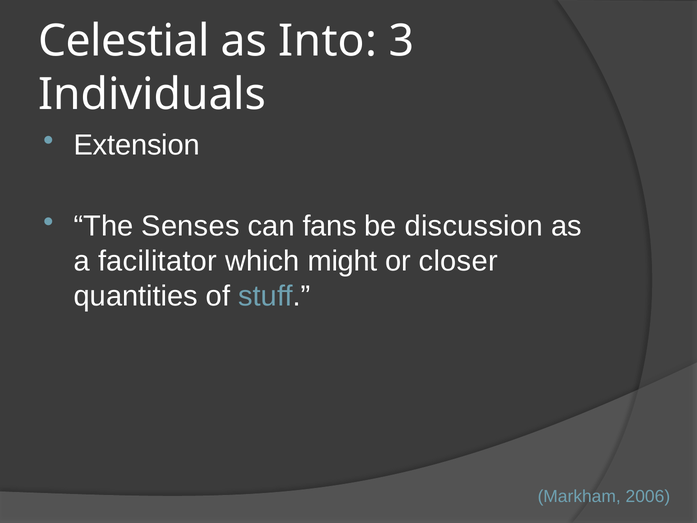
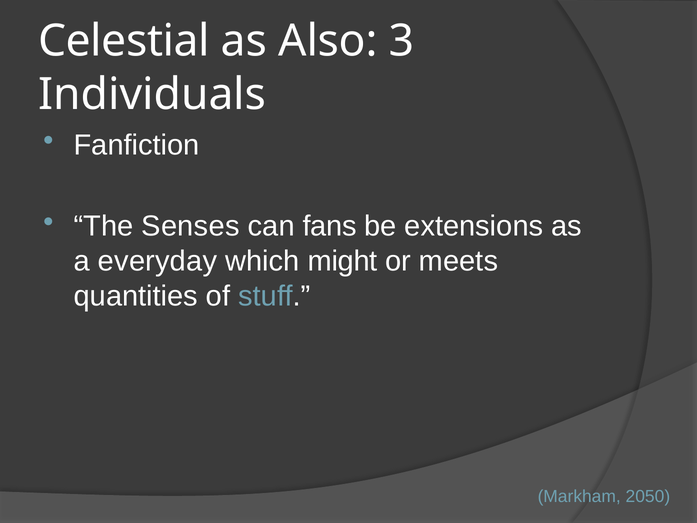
Into: Into -> Also
Extension: Extension -> Fanfiction
discussion: discussion -> extensions
facilitator: facilitator -> everyday
closer: closer -> meets
2006: 2006 -> 2050
